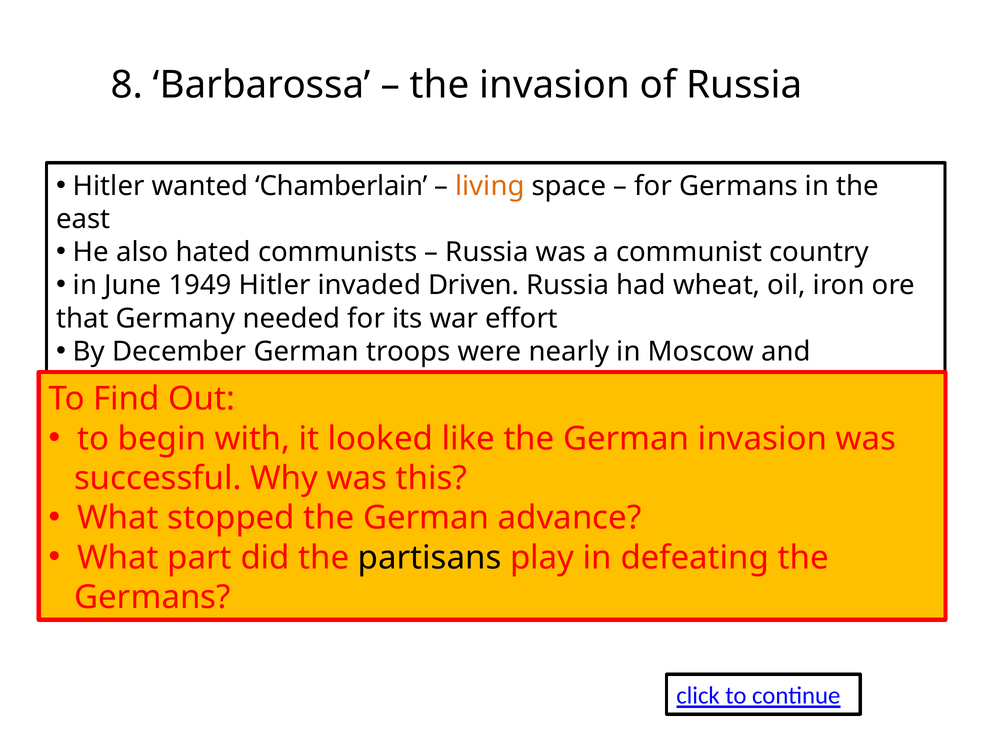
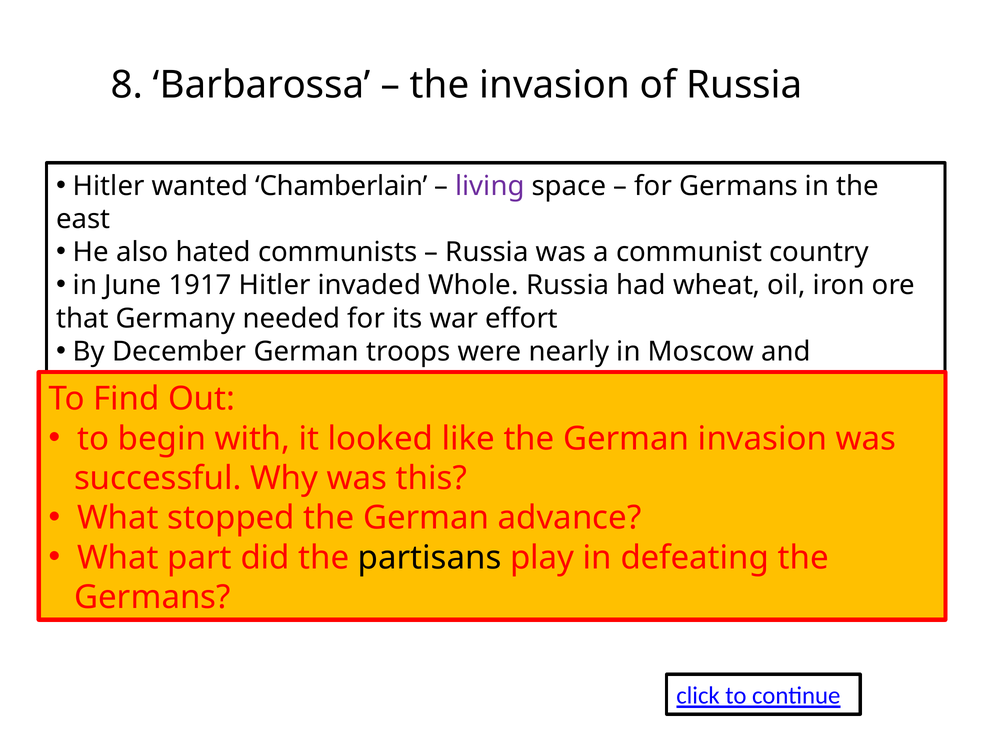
living colour: orange -> purple
1949: 1949 -> 1917
Driven: Driven -> Whole
